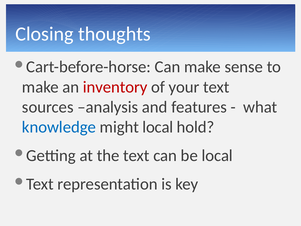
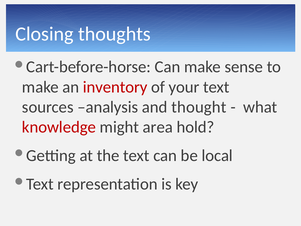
features: features -> thought
knowledge colour: blue -> red
might local: local -> area
